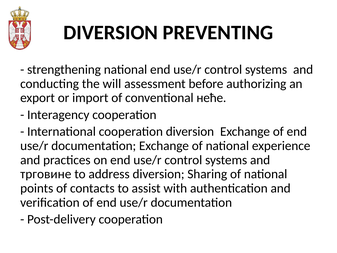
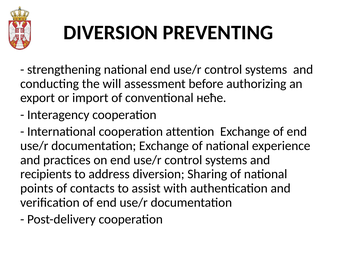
cooperation diversion: diversion -> attention
трговине: трговине -> recipients
